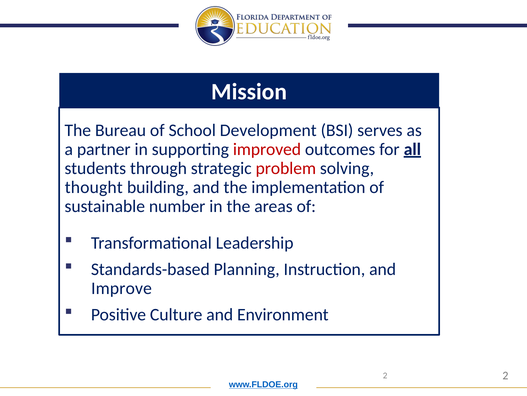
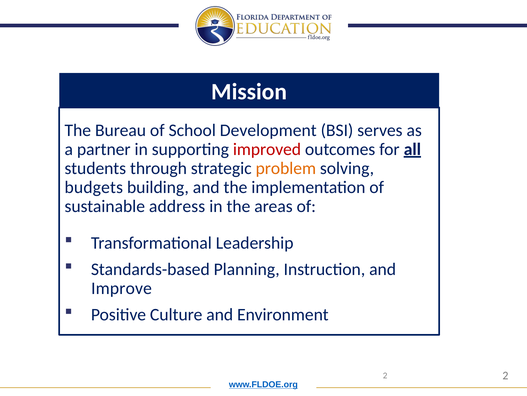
problem colour: red -> orange
thought: thought -> budgets
number: number -> address
